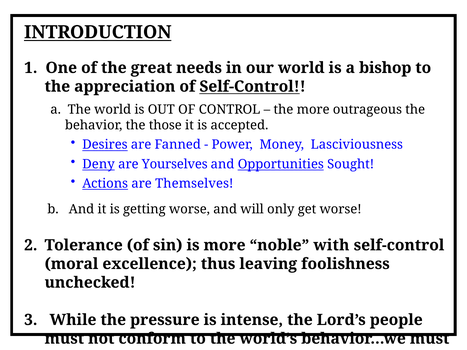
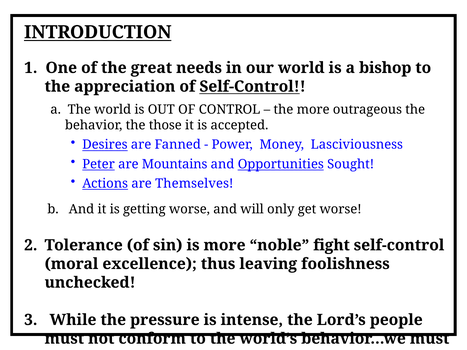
Deny: Deny -> Peter
Yourselves: Yourselves -> Mountains
with: with -> fight
